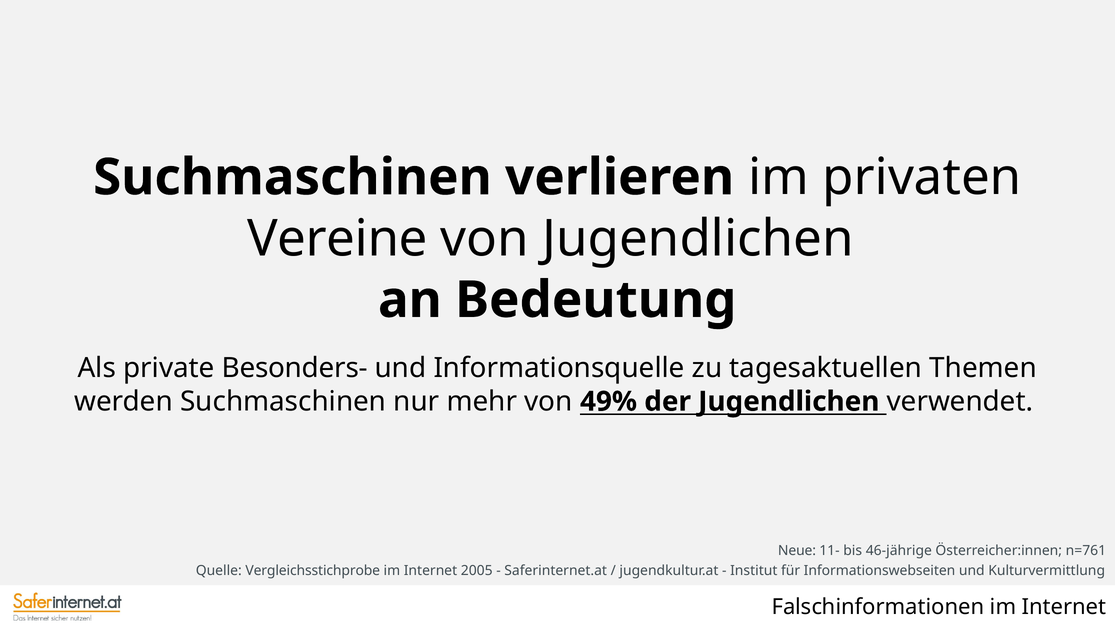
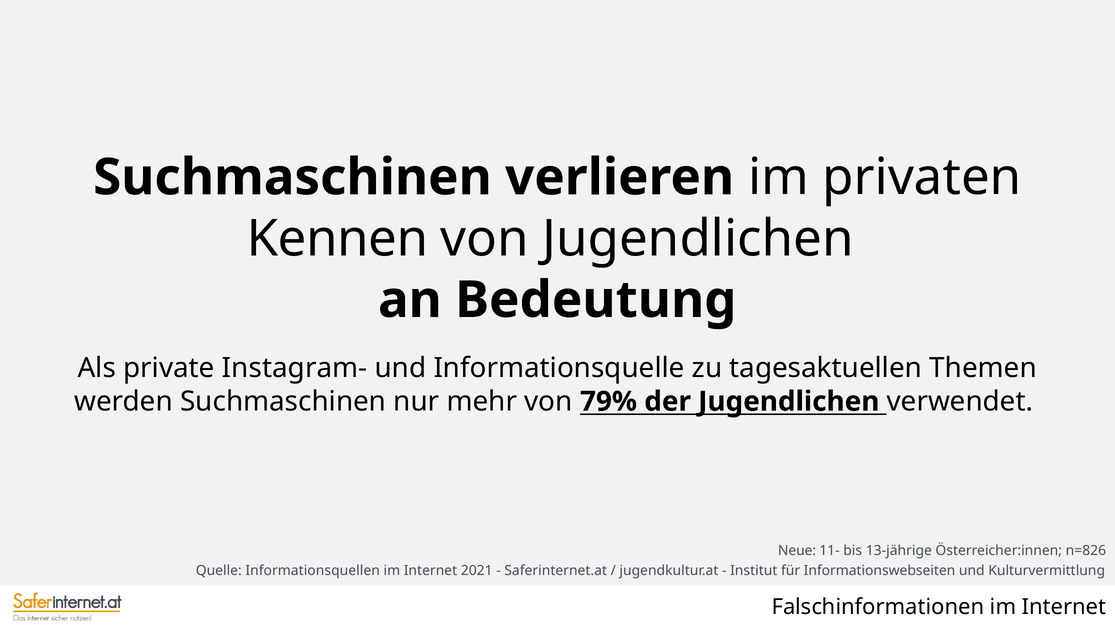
Vereine: Vereine -> Kennen
Besonders-: Besonders- -> Instagram-
49%: 49% -> 79%
46-jährige: 46-jährige -> 13-jährige
n=761: n=761 -> n=826
Vergleichsstichprobe: Vergleichsstichprobe -> Informationsquellen
2005: 2005 -> 2021
